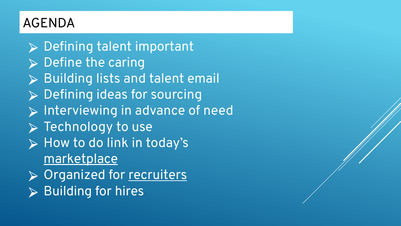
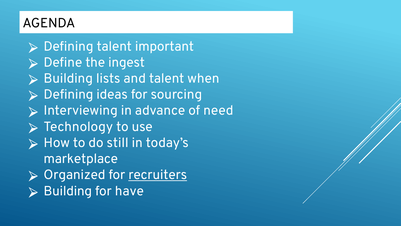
caring: caring -> ingest
email: email -> when
link: link -> still
marketplace underline: present -> none
hires: hires -> have
